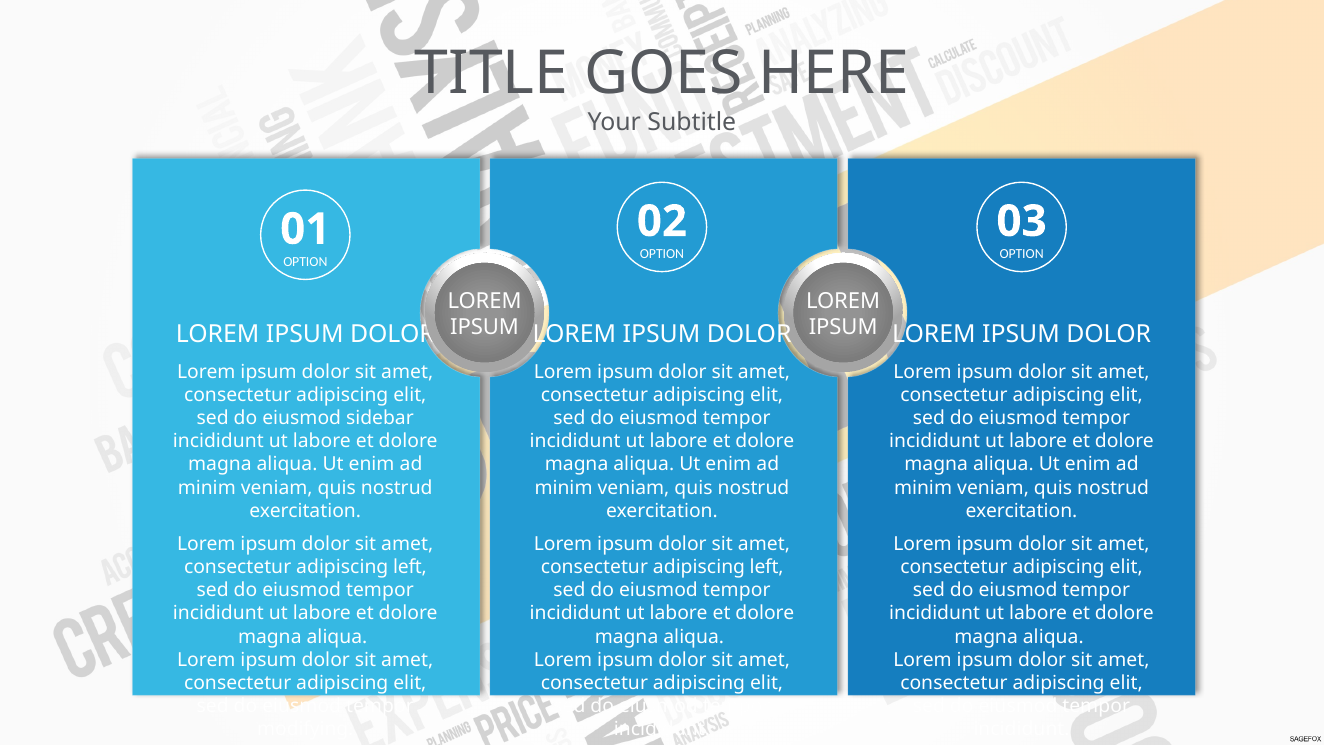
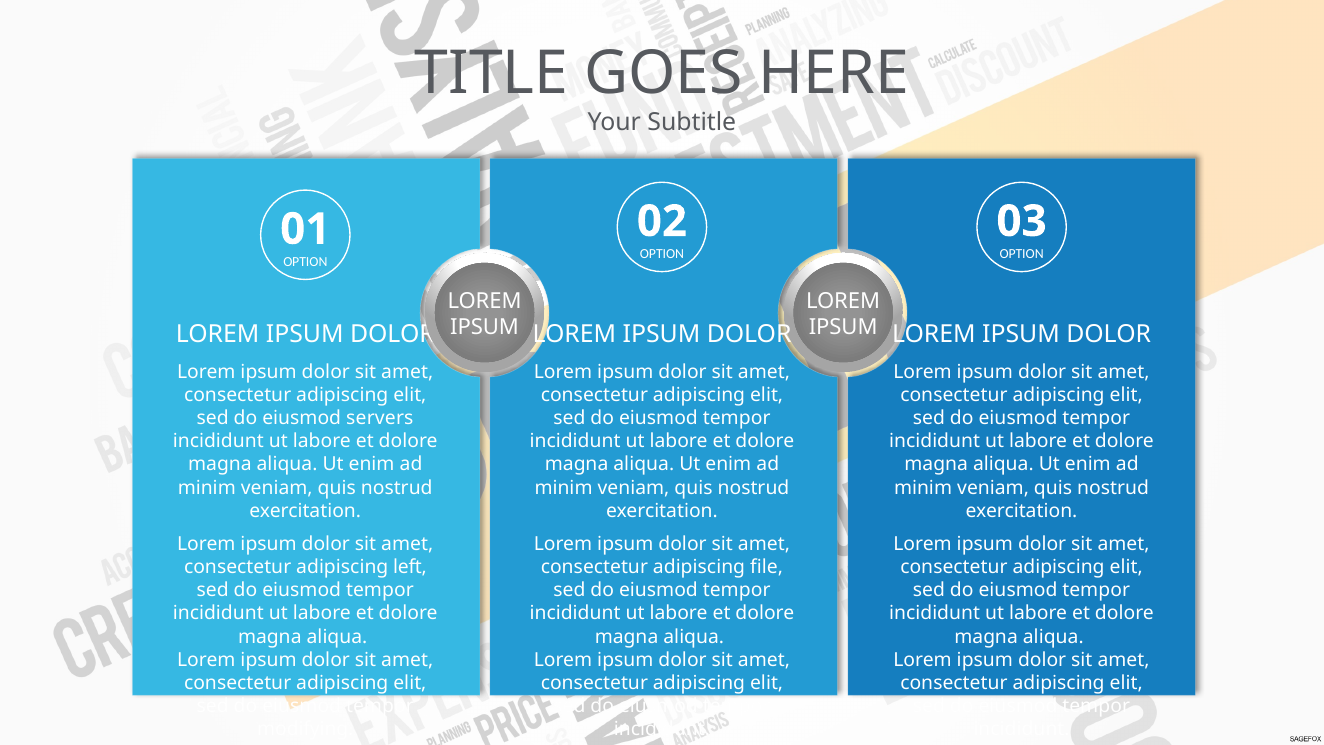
sidebar: sidebar -> servers
left at (767, 567): left -> file
